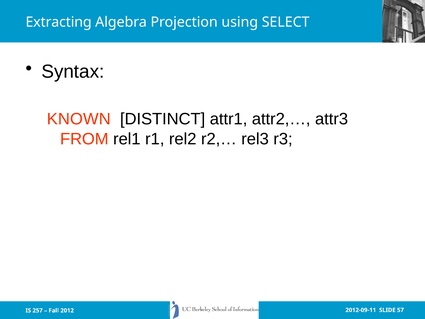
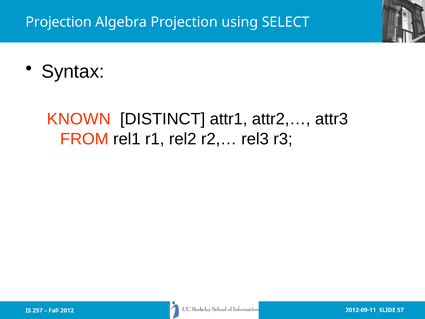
Extracting at (59, 22): Extracting -> Projection
